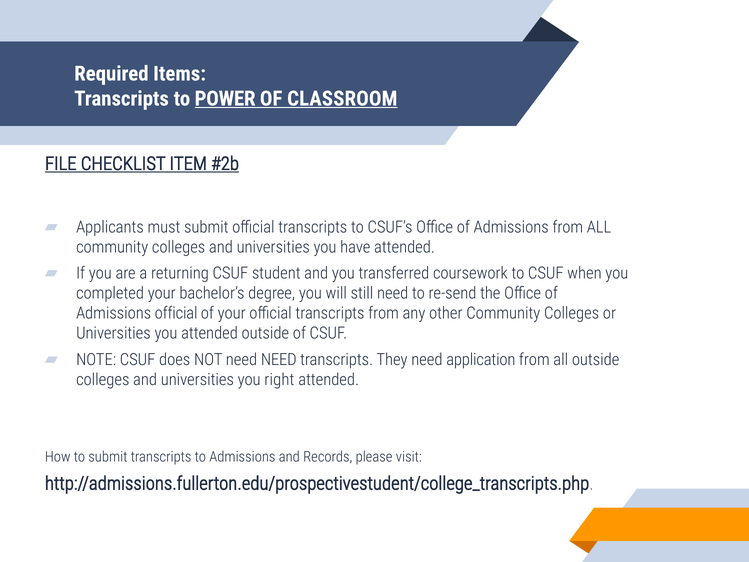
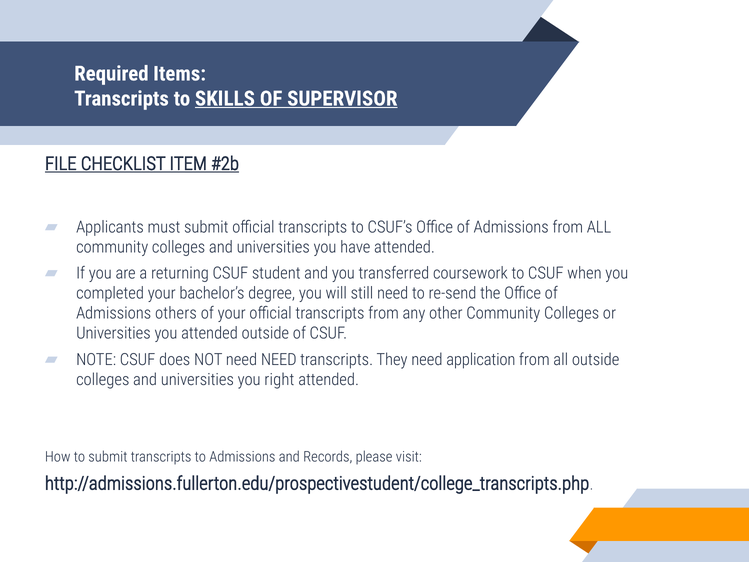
POWER: POWER -> SKILLS
CLASSROOM: CLASSROOM -> SUPERVISOR
Admissions official: official -> others
